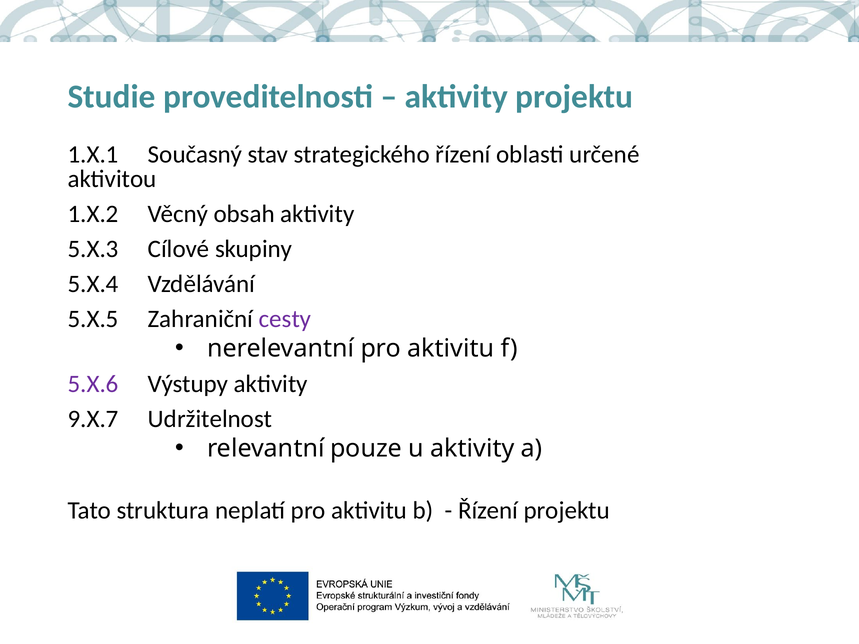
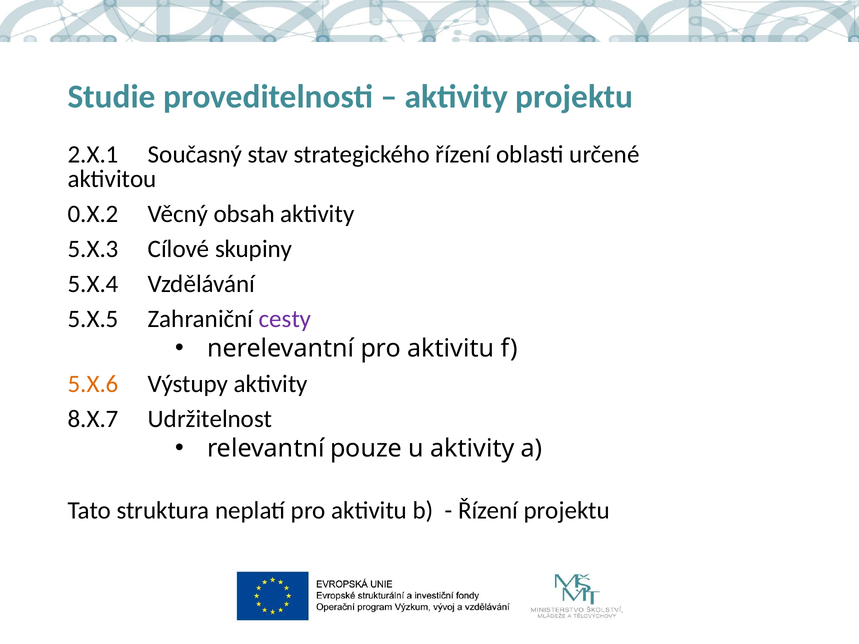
1.X.1: 1.X.1 -> 2.X.1
1.X.2: 1.X.2 -> 0.X.2
5.X.6 colour: purple -> orange
9.X.7: 9.X.7 -> 8.X.7
